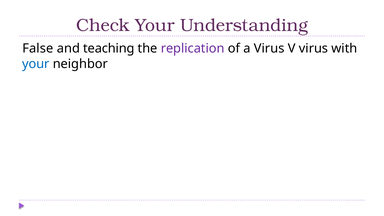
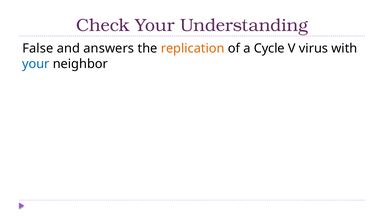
teaching: teaching -> answers
replication colour: purple -> orange
a Virus: Virus -> Cycle
